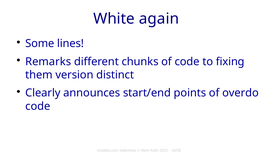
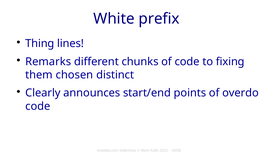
again: again -> prefix
Some: Some -> Thing
version: version -> chosen
